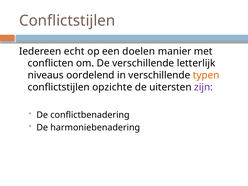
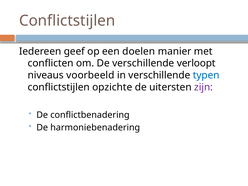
echt: echt -> geef
letterlijk: letterlijk -> verloopt
oordelend: oordelend -> voorbeeld
typen colour: orange -> blue
